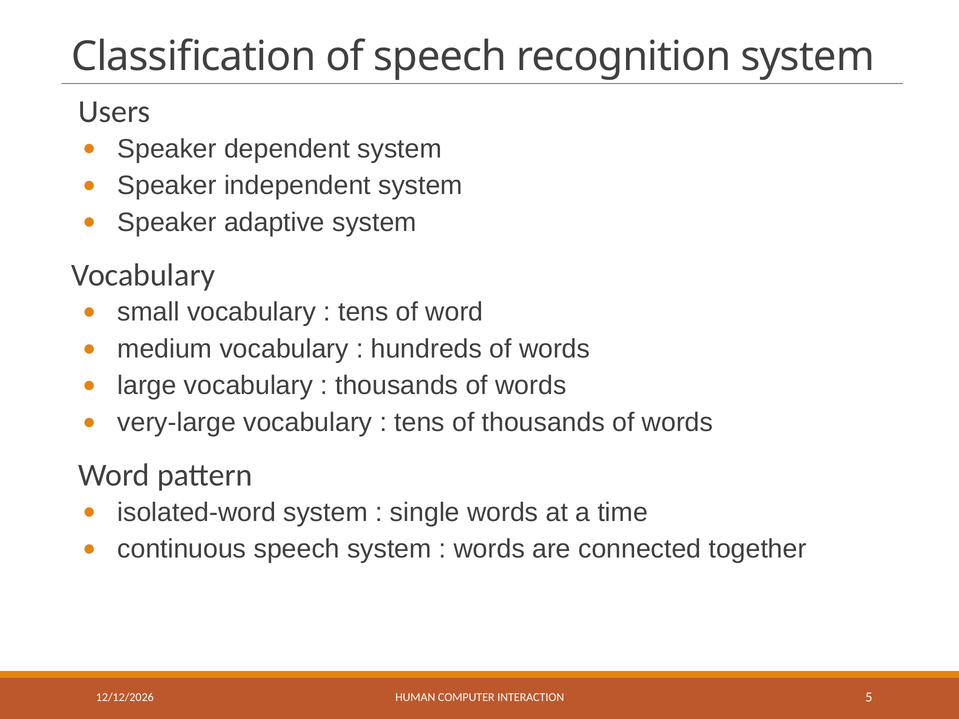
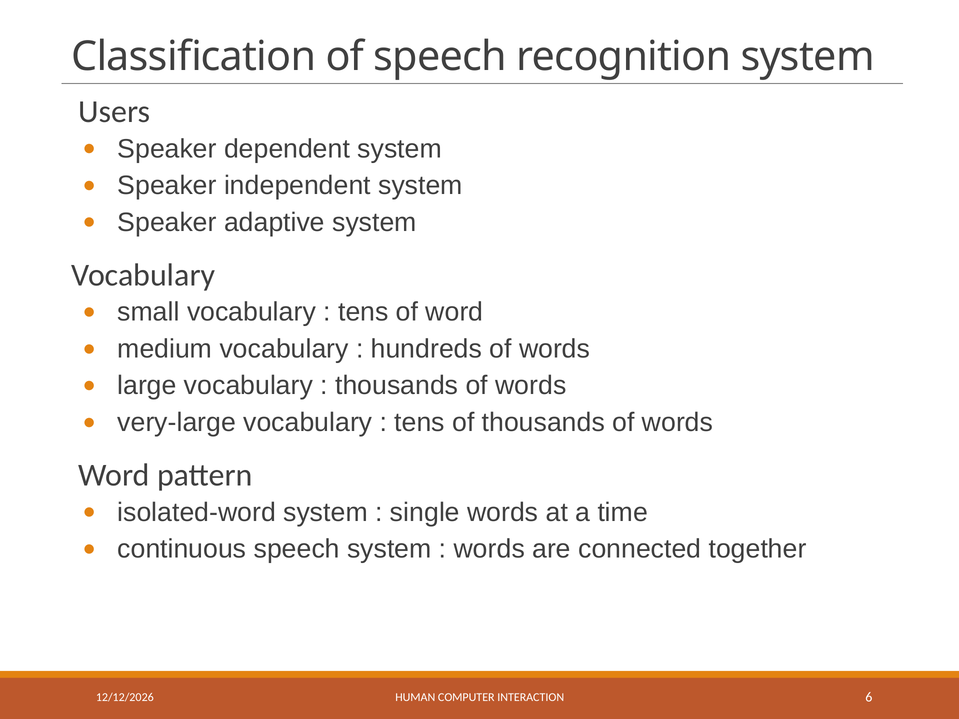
5: 5 -> 6
